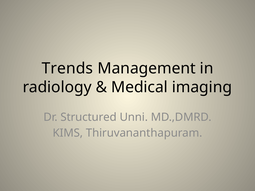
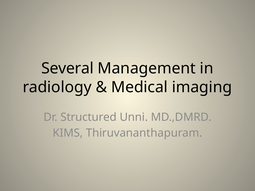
Trends: Trends -> Several
